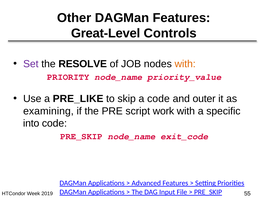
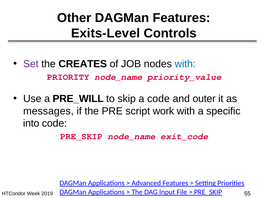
Great-Level: Great-Level -> Exits-Level
RESOLVE: RESOLVE -> CREATES
with at (185, 64) colour: orange -> blue
PRE_LIKE: PRE_LIKE -> PRE_WILL
examining: examining -> messages
